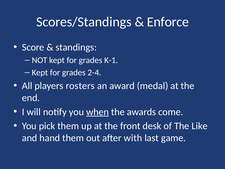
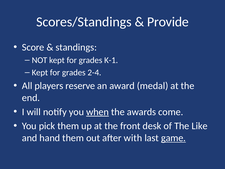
Enforce: Enforce -> Provide
rosters: rosters -> reserve
game underline: none -> present
